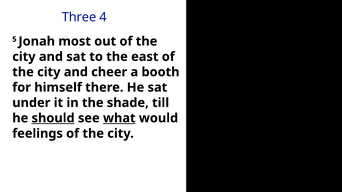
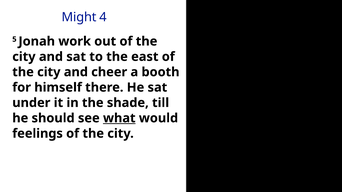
Three: Three -> Might
most: most -> work
should underline: present -> none
